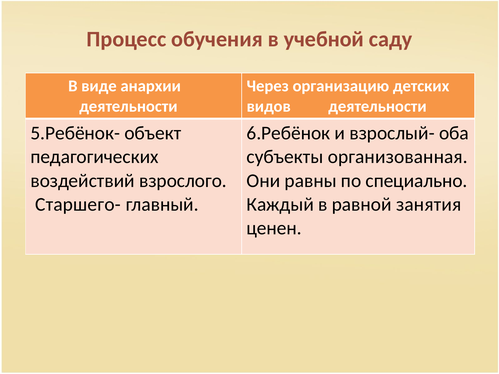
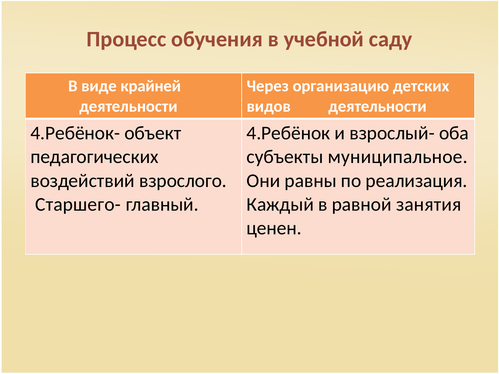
анархии: анархии -> крайней
5.Ребёнок-: 5.Ребёнок- -> 4.Ребёнок-
6.Ребёнок: 6.Ребёнок -> 4.Ребёнок
организованная: организованная -> муниципальное
специально: специально -> реализация
